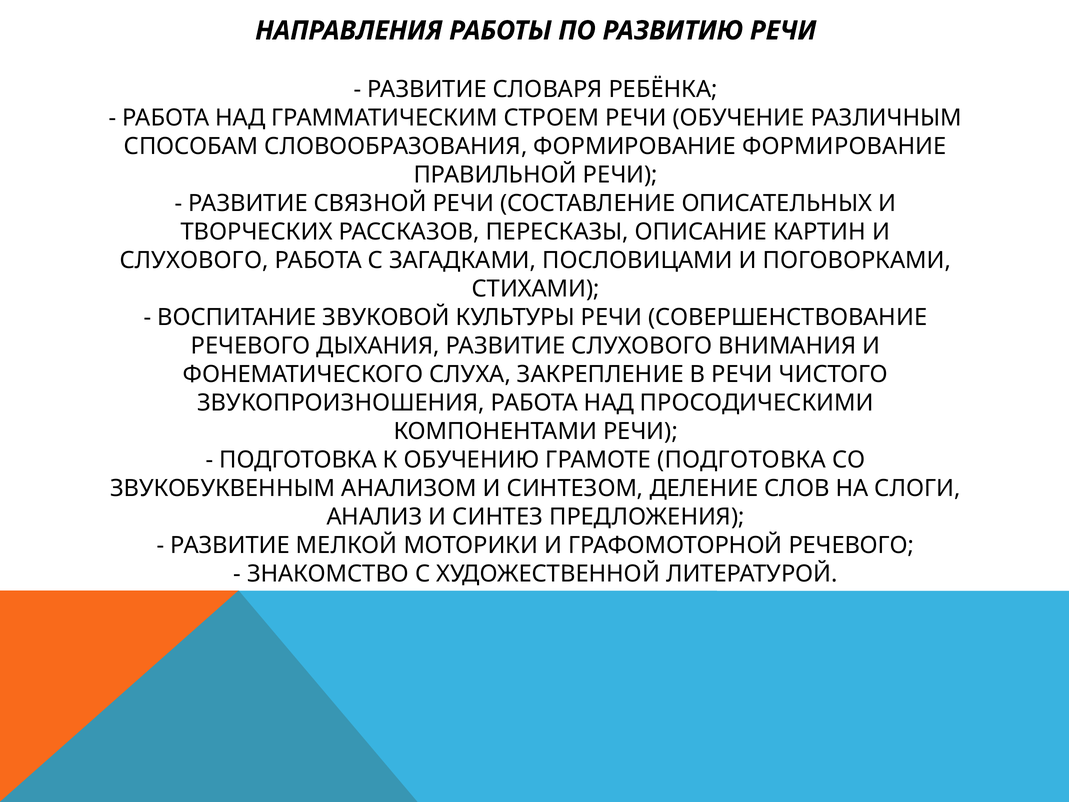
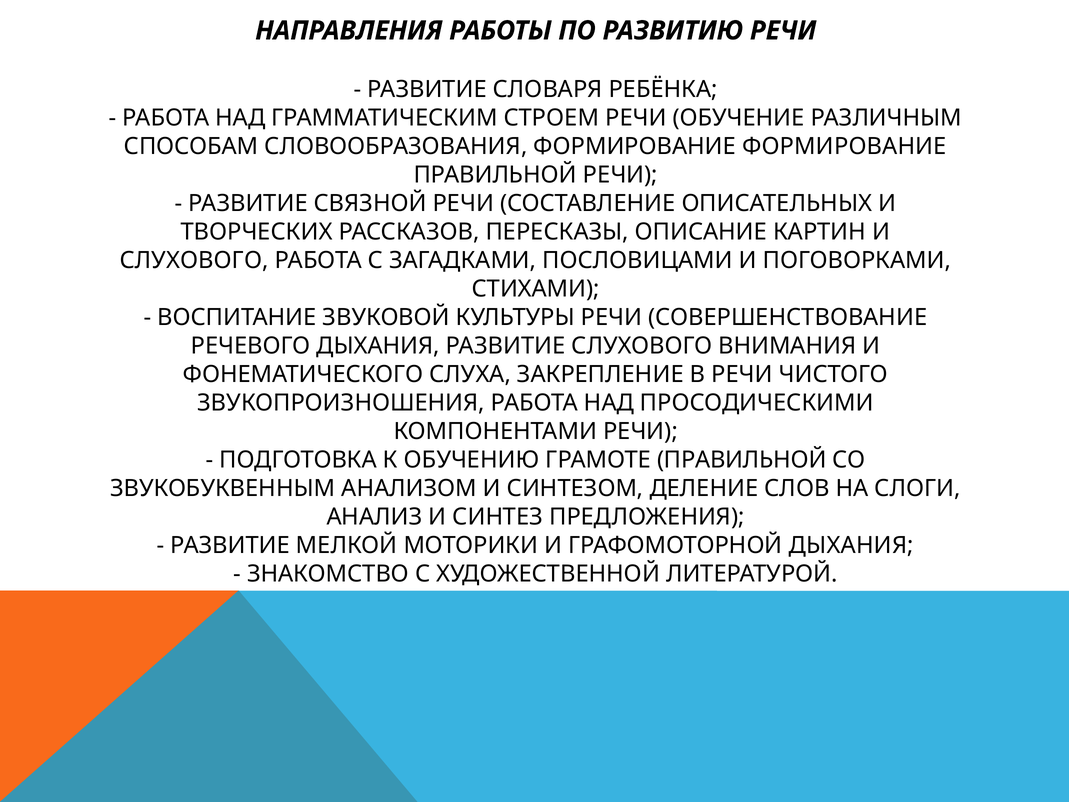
ГРАМОТЕ ПОДГОТОВКА: ПОДГОТОВКА -> ПРАВИЛЬНОЙ
ГРАФОМОТОРНОЙ РЕЧЕВОГО: РЕЧЕВОГО -> ДЫХАНИЯ
